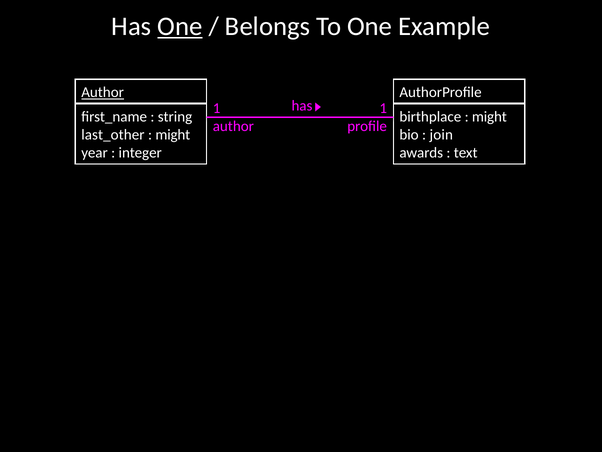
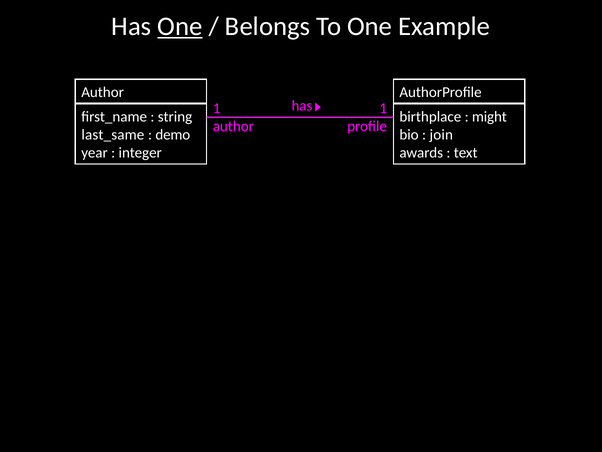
Author at (103, 92) underline: present -> none
last_other: last_other -> last_same
might at (173, 135): might -> demo
